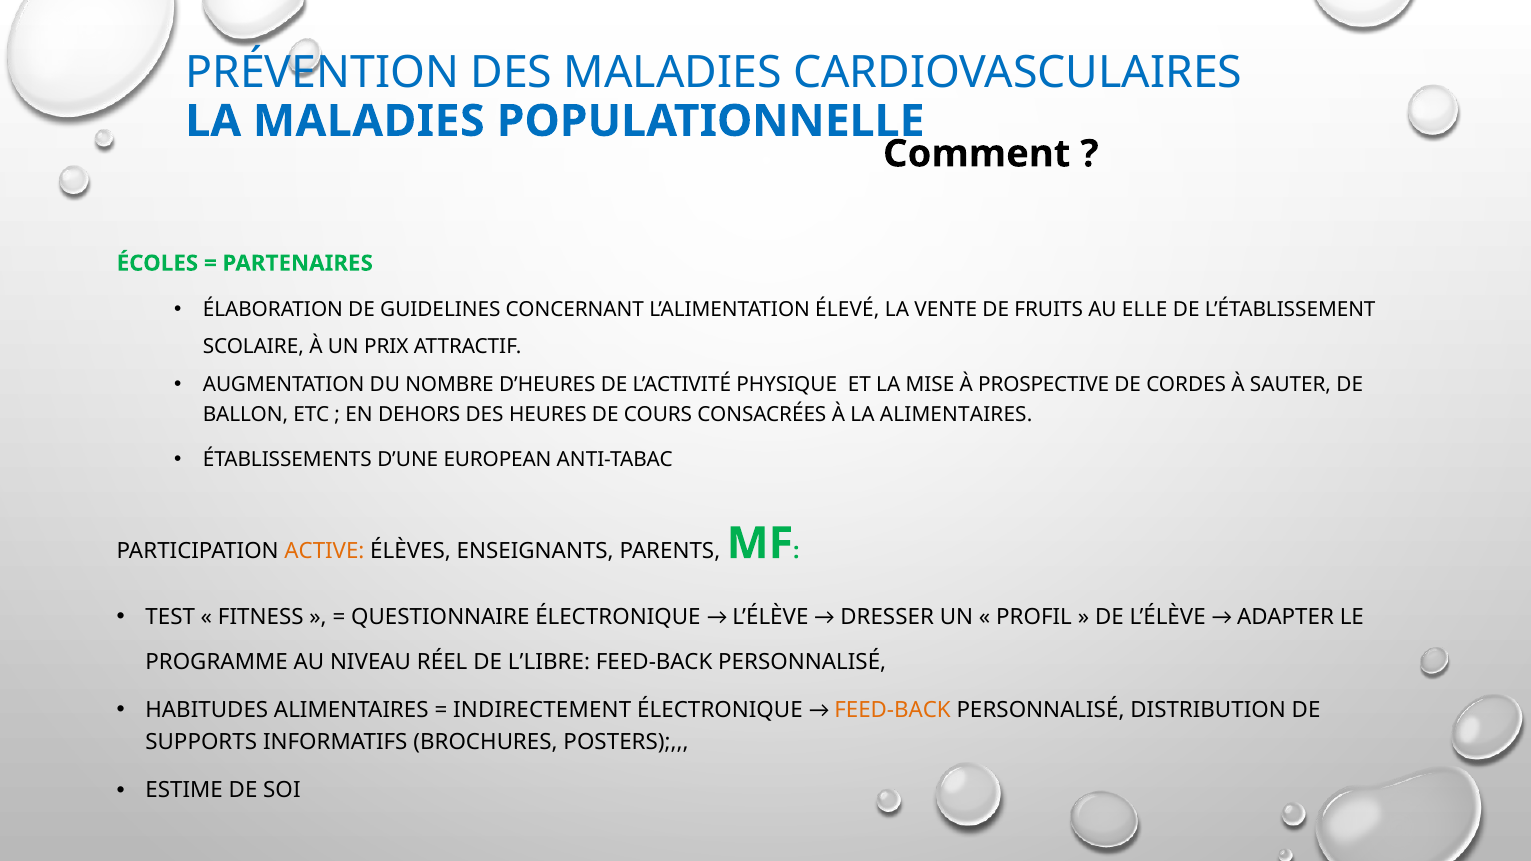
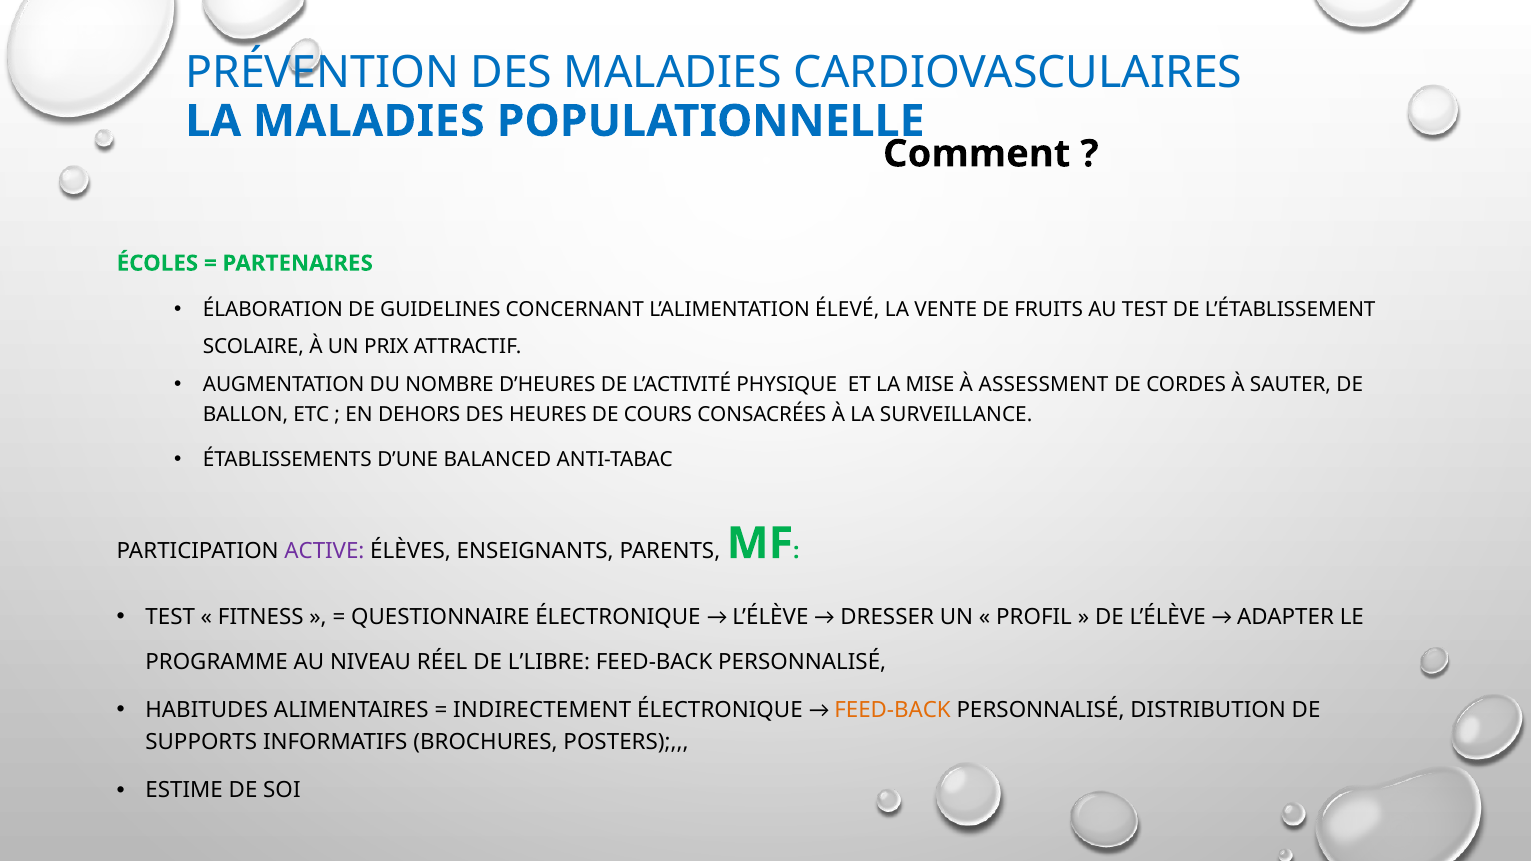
AU ELLE: ELLE -> TEST
PROSPECTIVE: PROSPECTIVE -> ASSESSMENT
LA ALIMENTAIRES: ALIMENTAIRES -> SURVEILLANCE
EUROPEAN: EUROPEAN -> BALANCED
ACTIVE colour: orange -> purple
